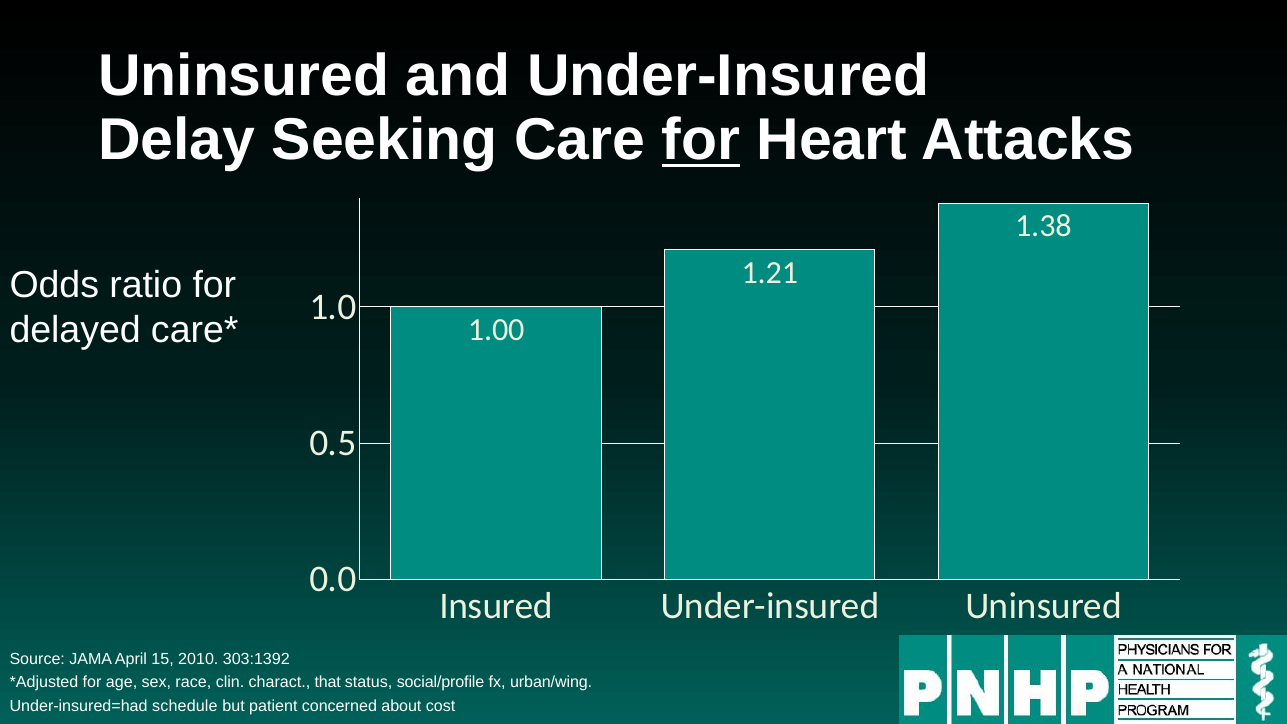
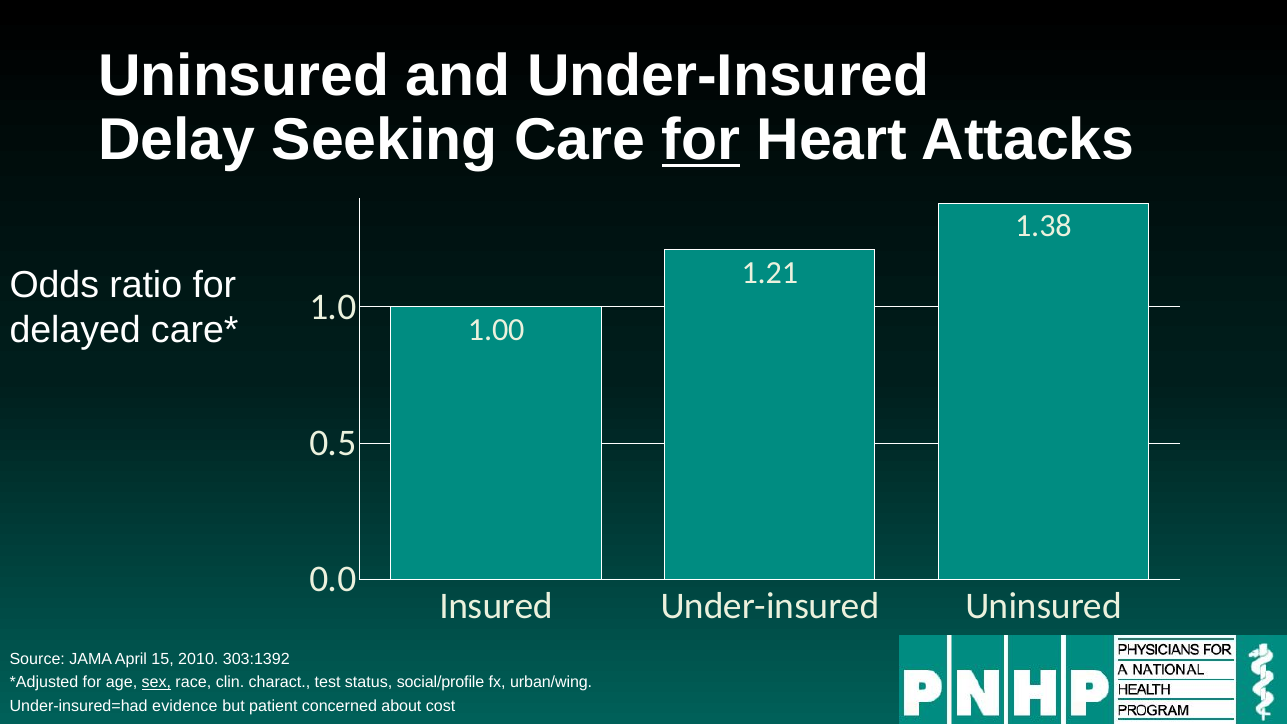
sex underline: none -> present
that: that -> test
schedule: schedule -> evidence
